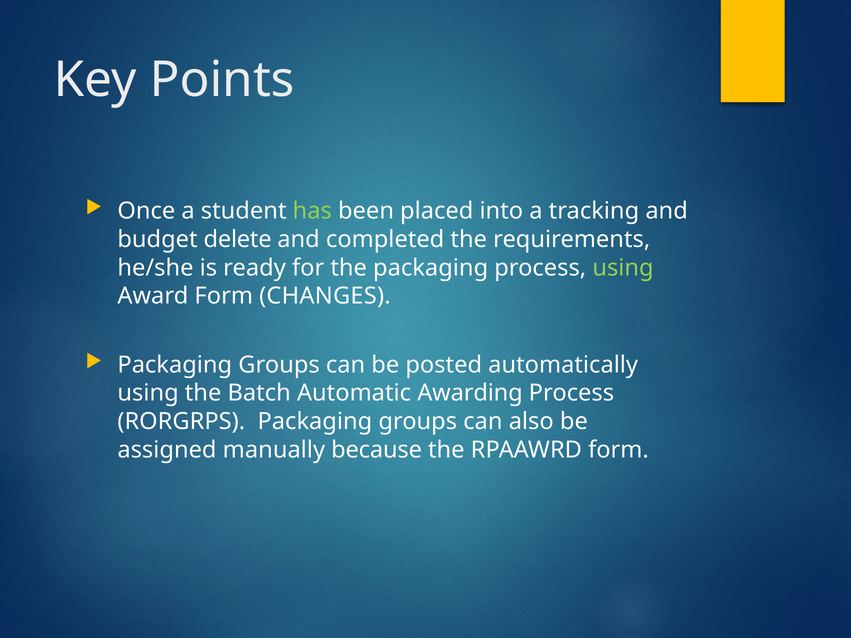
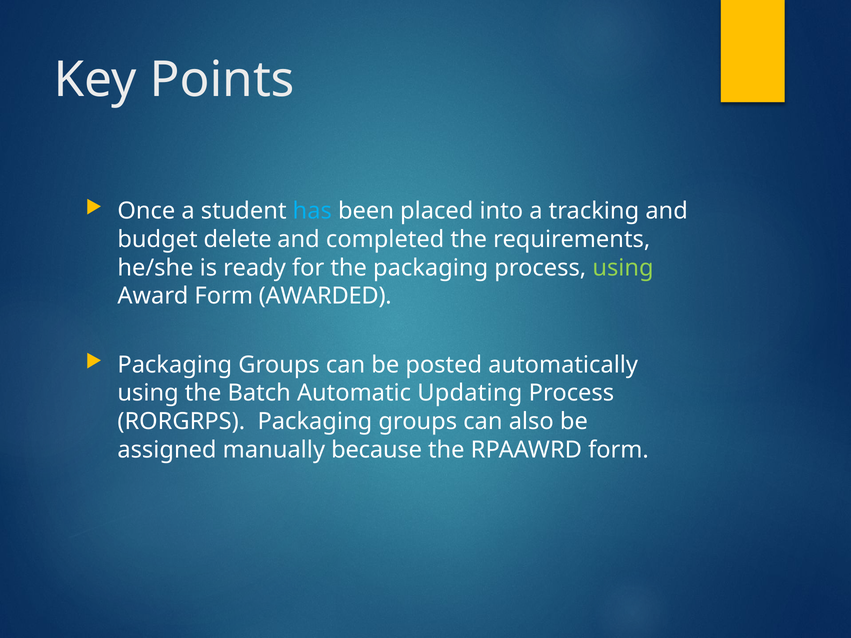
has colour: light green -> light blue
CHANGES: CHANGES -> AWARDED
Awarding: Awarding -> Updating
